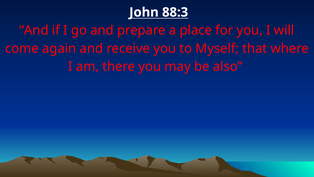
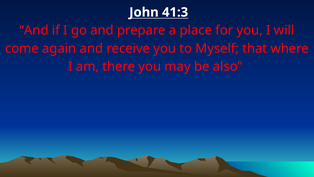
88:3: 88:3 -> 41:3
